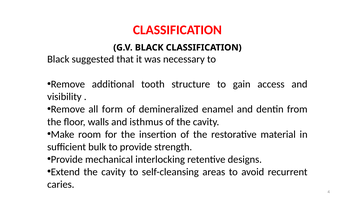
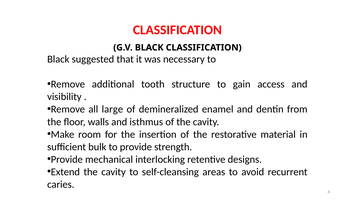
form: form -> large
